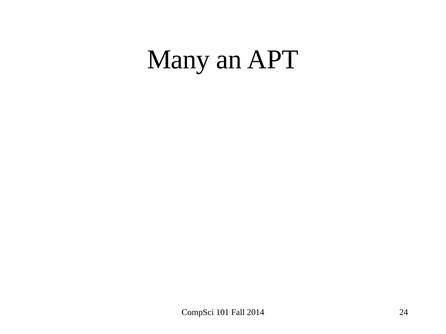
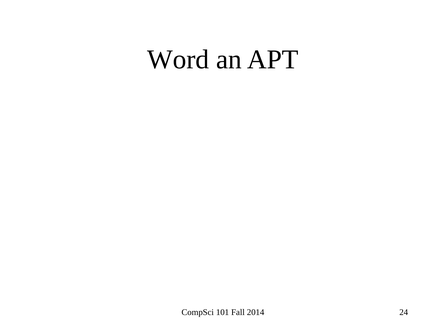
Many: Many -> Word
